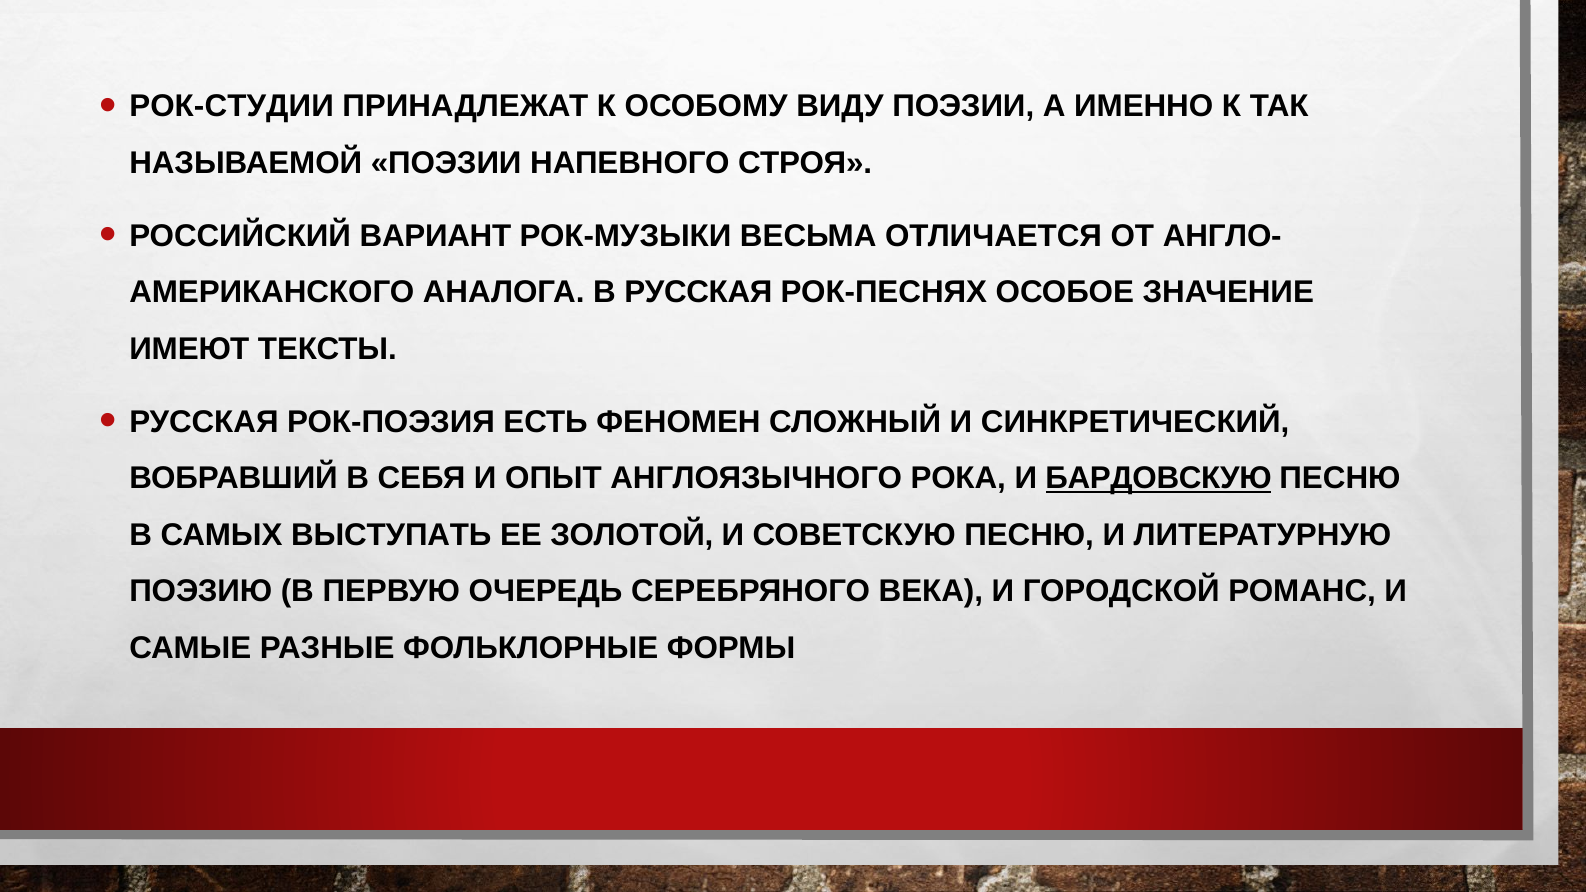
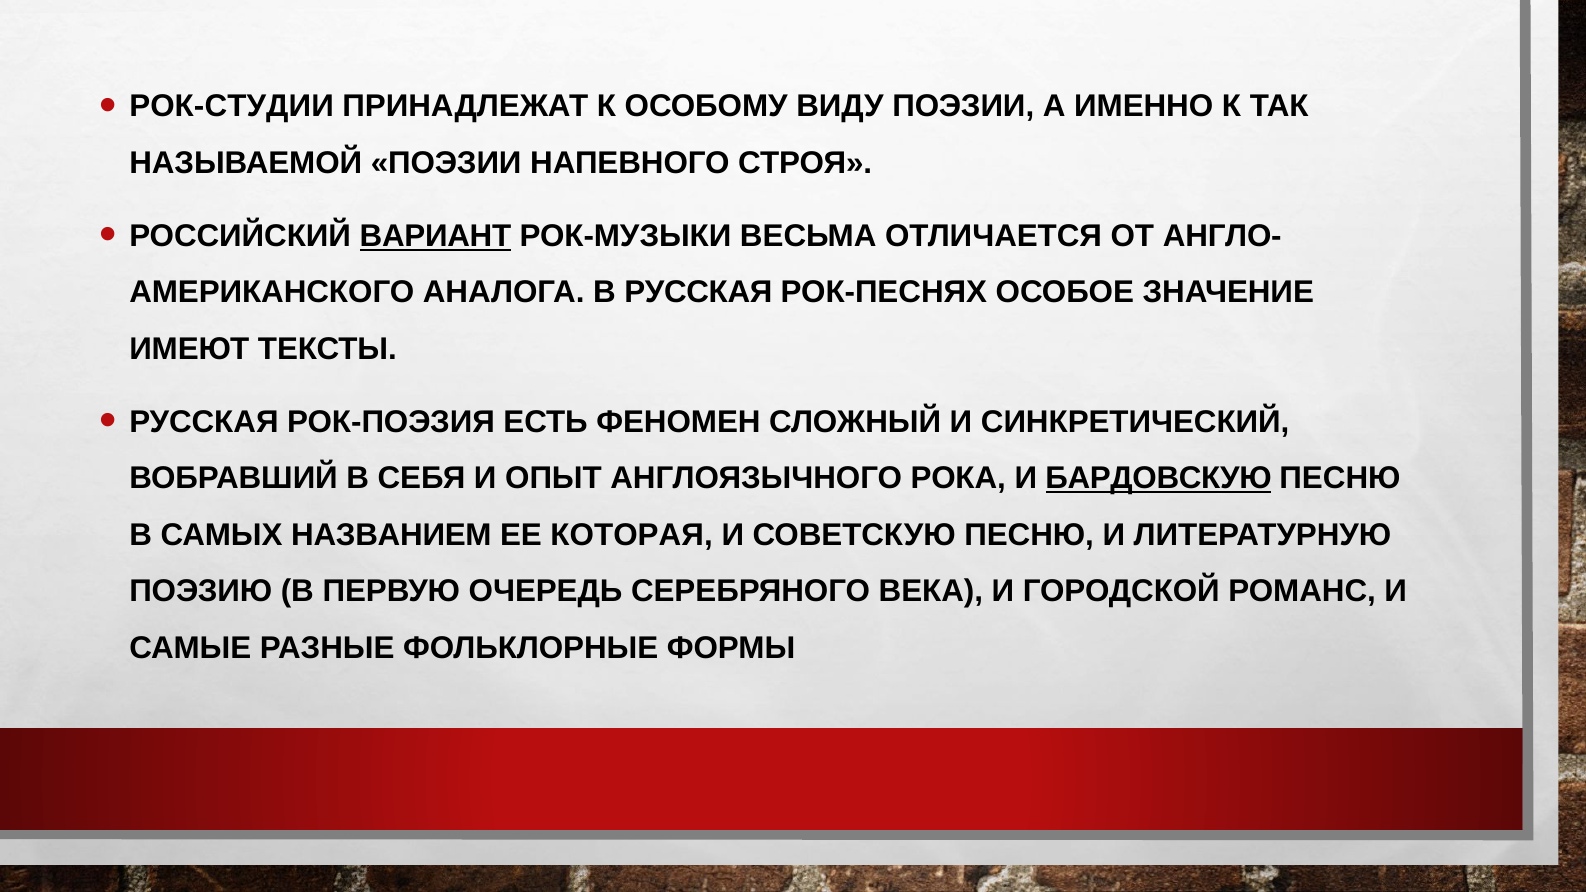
ВАРИАНТ underline: none -> present
ВЫСТУПАТЬ: ВЫСТУПАТЬ -> НАЗВАНИЕМ
ЗОЛОТОЙ: ЗОЛОТОЙ -> КОТОРАЯ
